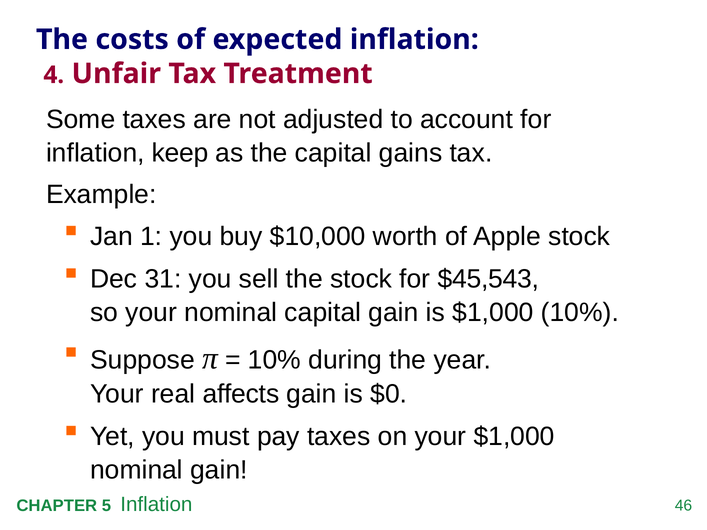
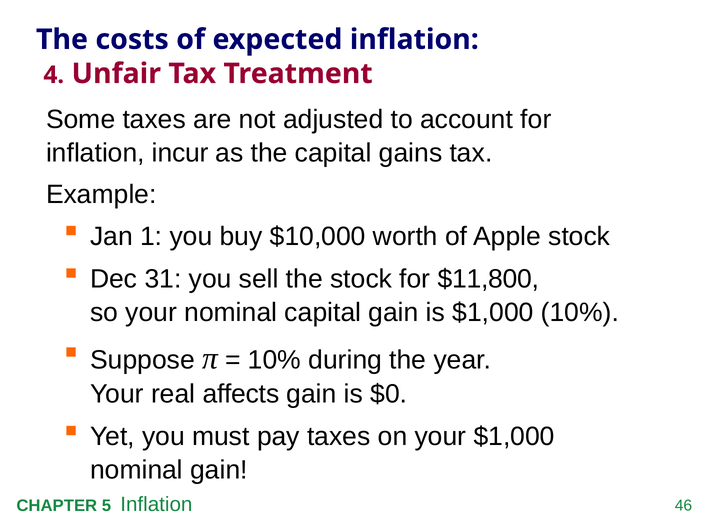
keep: keep -> incur
$45,543: $45,543 -> $11,800
